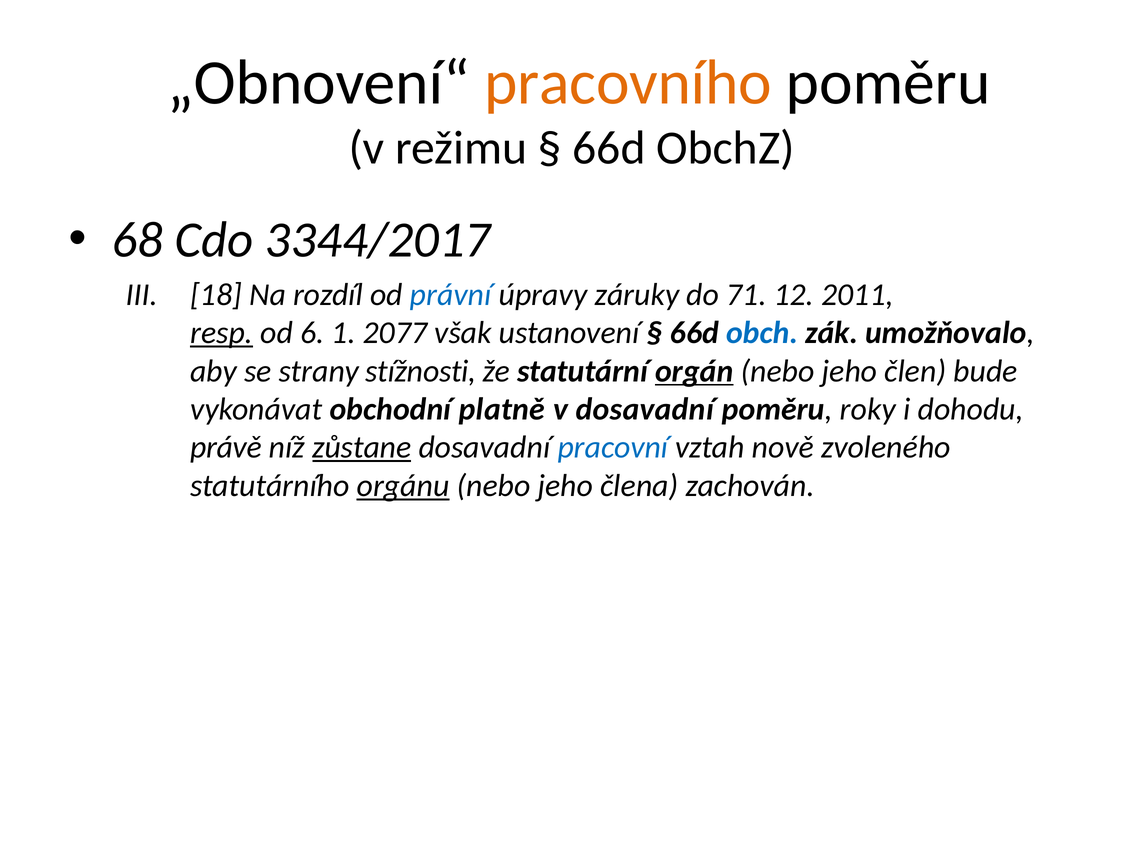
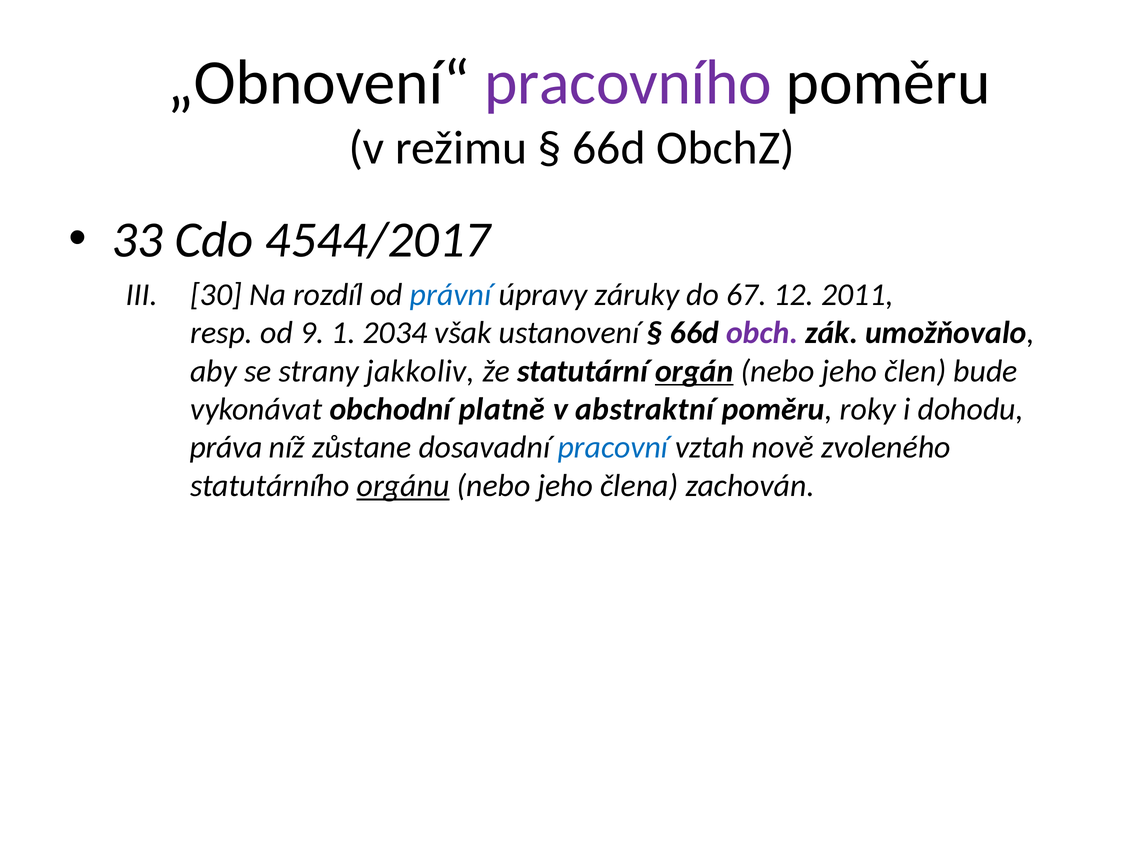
pracovního colour: orange -> purple
68: 68 -> 33
3344/2017: 3344/2017 -> 4544/2017
18: 18 -> 30
71: 71 -> 67
resp underline: present -> none
6: 6 -> 9
2077: 2077 -> 2034
obch colour: blue -> purple
stížnosti: stížnosti -> jakkoliv
v dosavadní: dosavadní -> abstraktní
právě: právě -> práva
zůstane underline: present -> none
